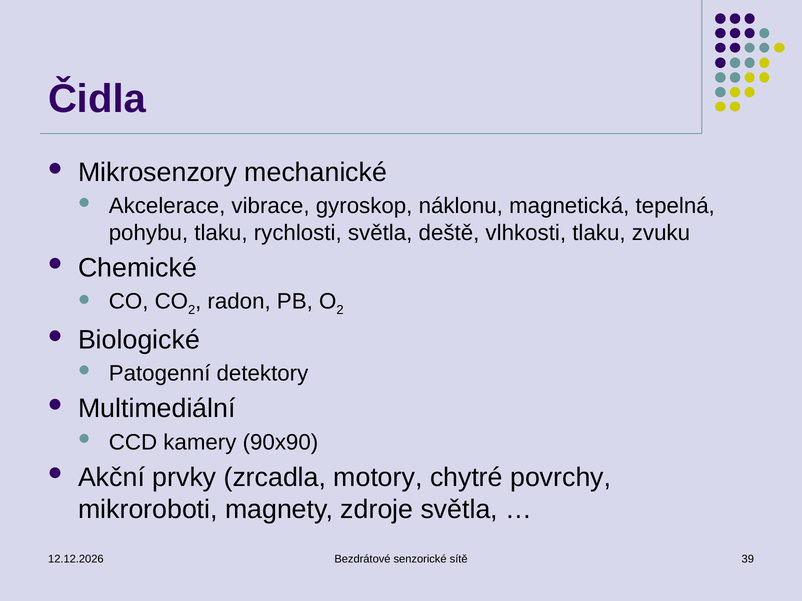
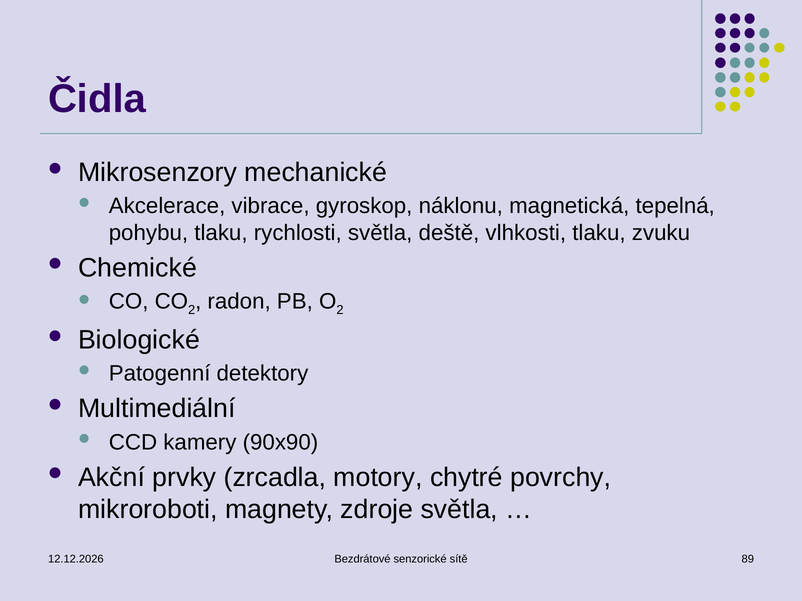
39: 39 -> 89
